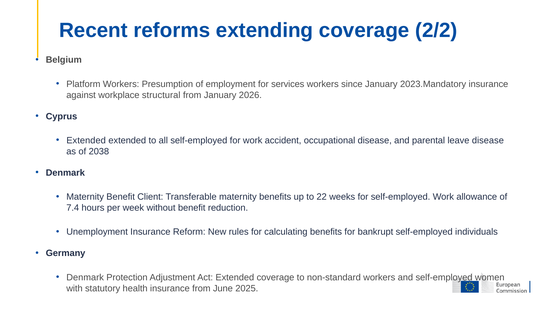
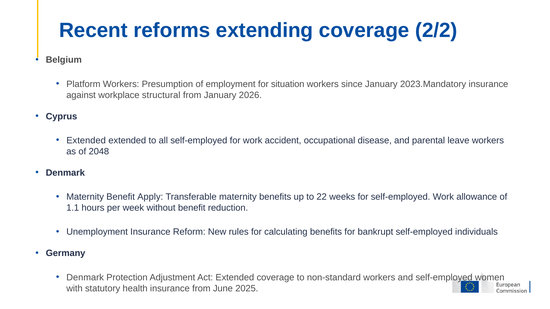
services: services -> situation
leave disease: disease -> workers
2038: 2038 -> 2048
Client: Client -> Apply
7.4: 7.4 -> 1.1
